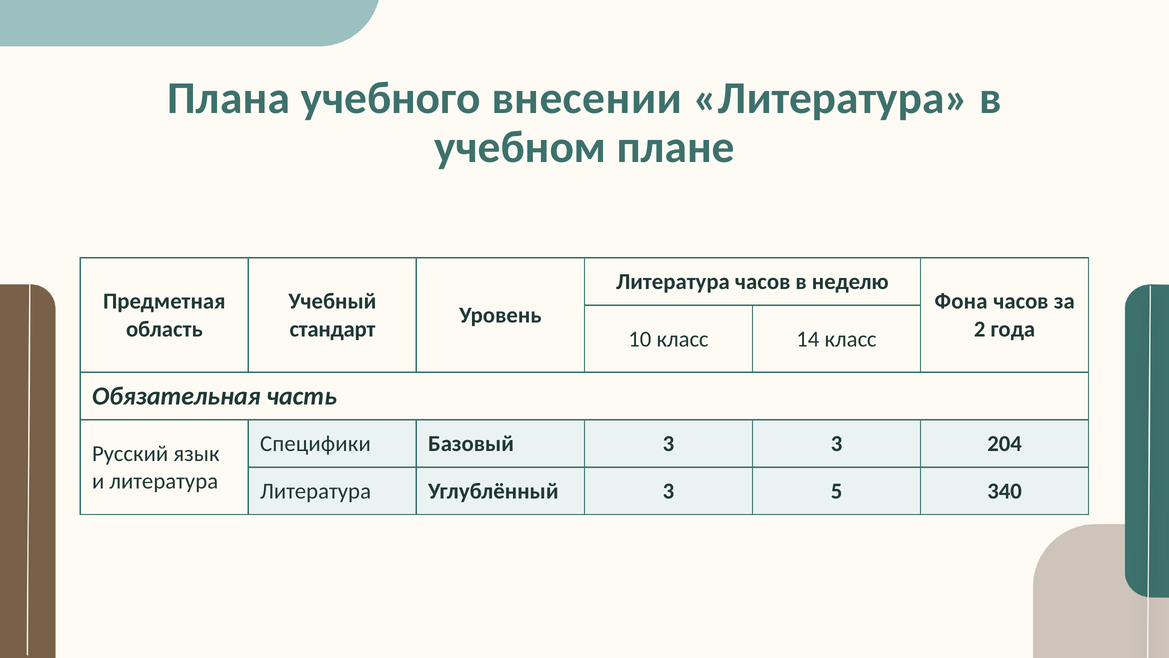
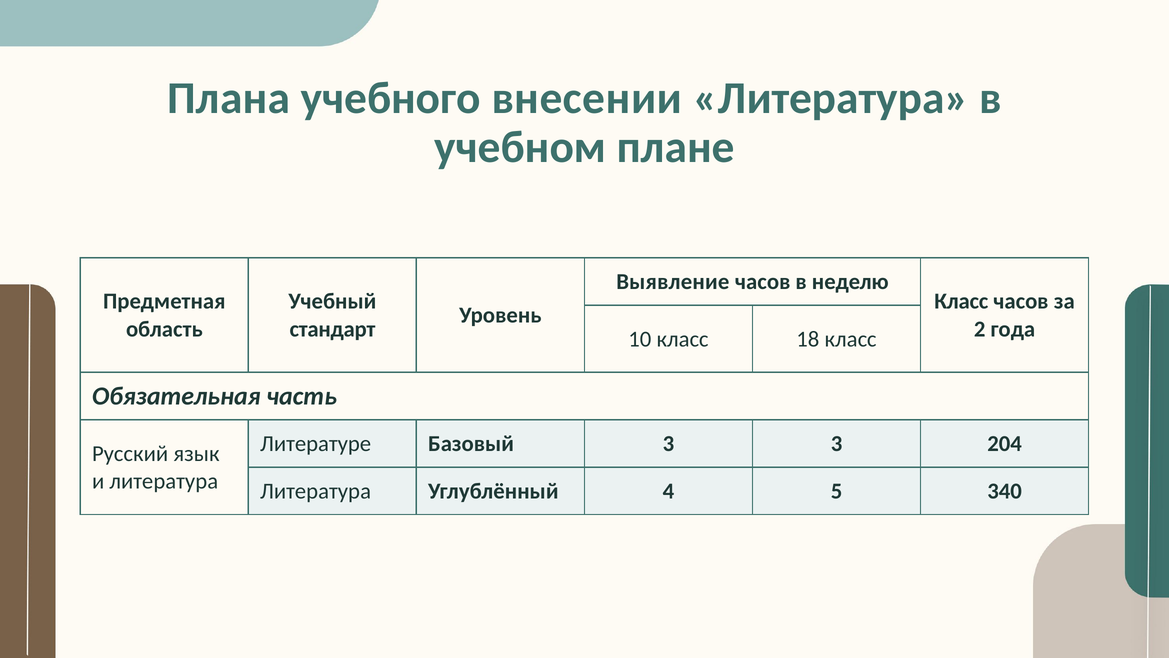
Литература at (673, 282): Литература -> Выявление
Фона at (961, 301): Фона -> Класс
14: 14 -> 18
Специфики: Специфики -> Литературе
Углублённый 3: 3 -> 4
